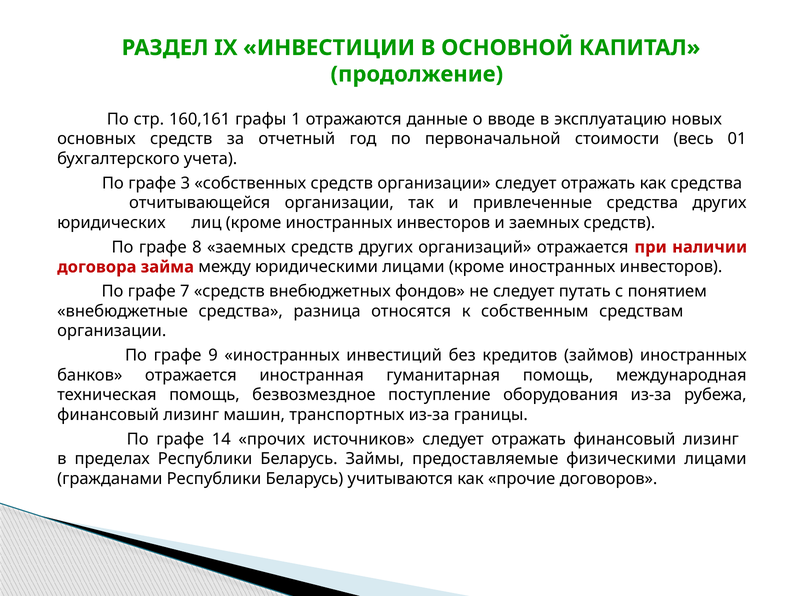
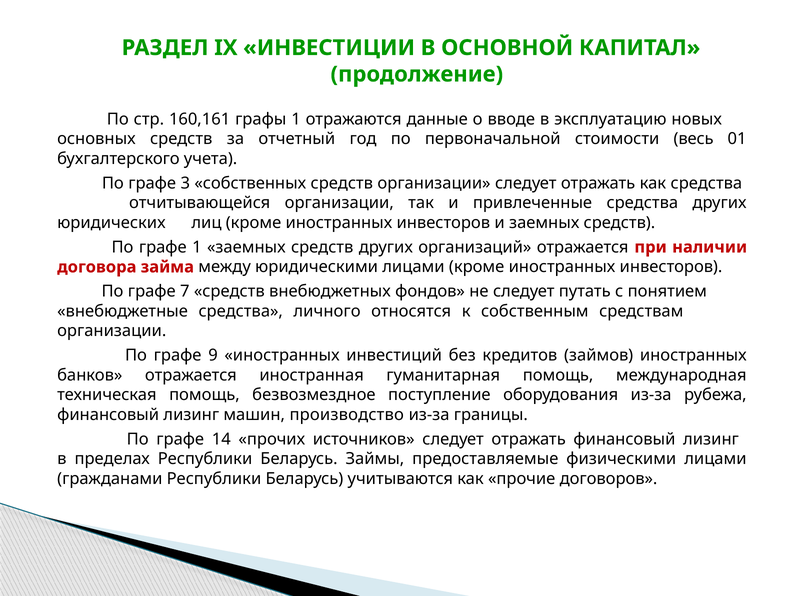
графе 8: 8 -> 1
разница: разница -> личного
транспортных: транспортных -> производство
